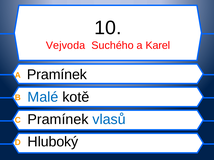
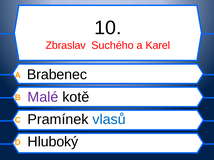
Vejvoda: Vejvoda -> Zbraslav
A Pramínek: Pramínek -> Brabenec
Malé colour: blue -> purple
